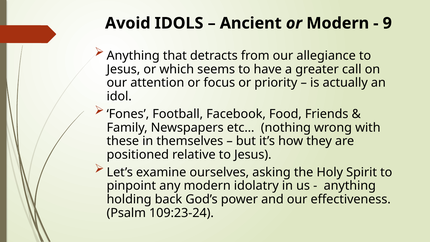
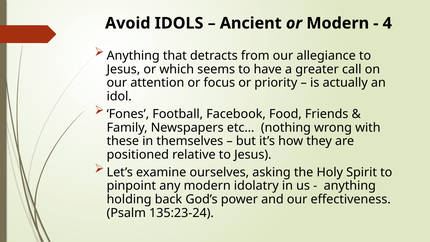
9: 9 -> 4
109:23-24: 109:23-24 -> 135:23-24
